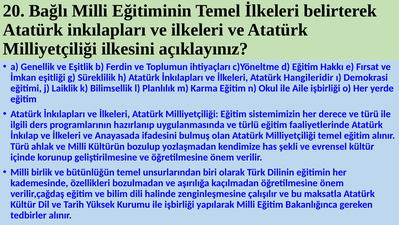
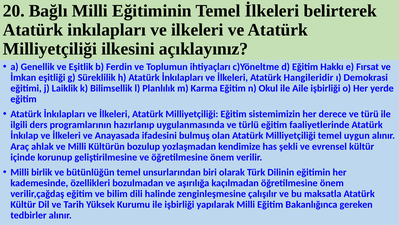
temel eğitim: eğitim -> uygun
Türü at (20, 146): Türü -> Araç
